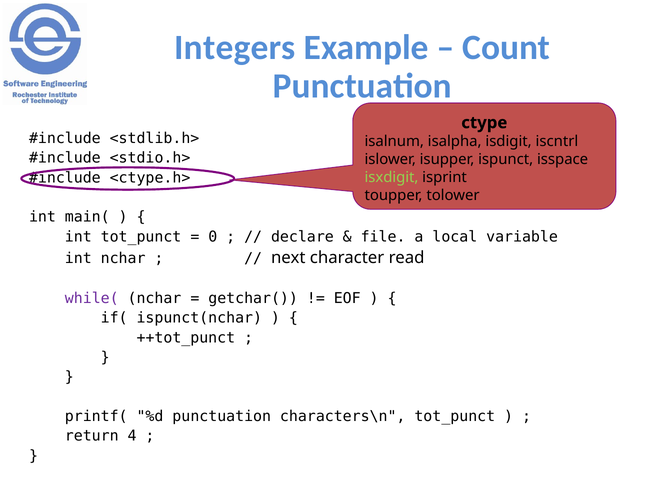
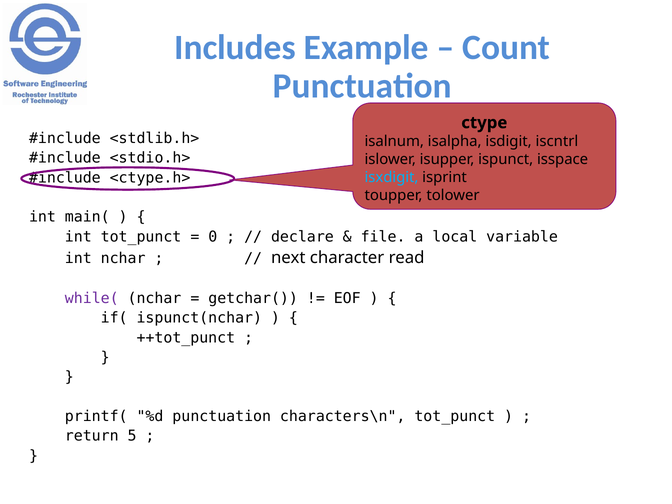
Integers: Integers -> Includes
isxdigit colour: light green -> light blue
4: 4 -> 5
